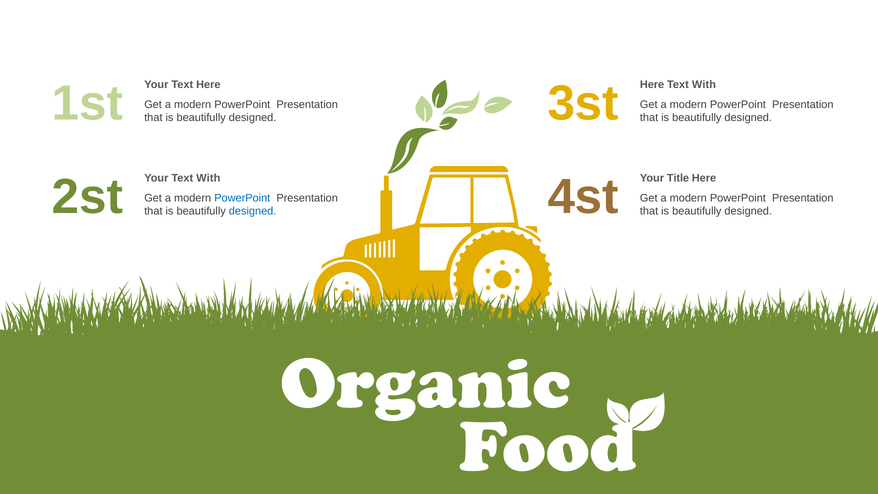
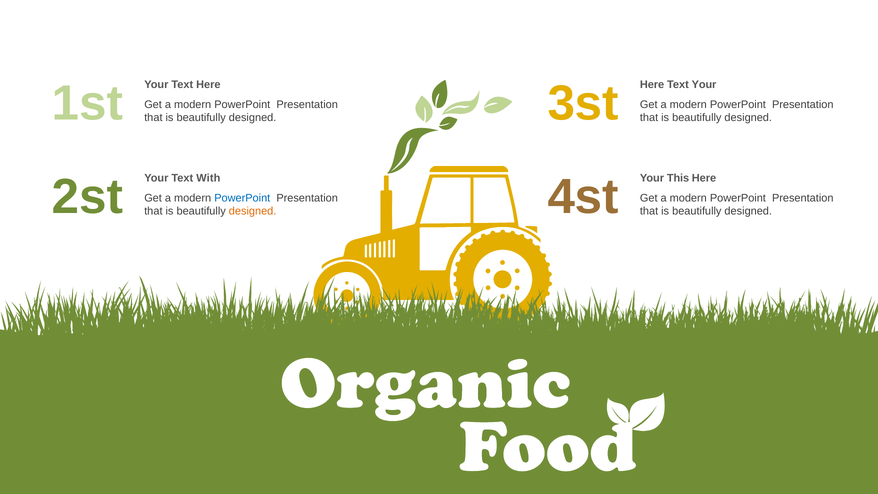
With at (704, 84): With -> Your
Title: Title -> This
designed at (253, 211) colour: blue -> orange
